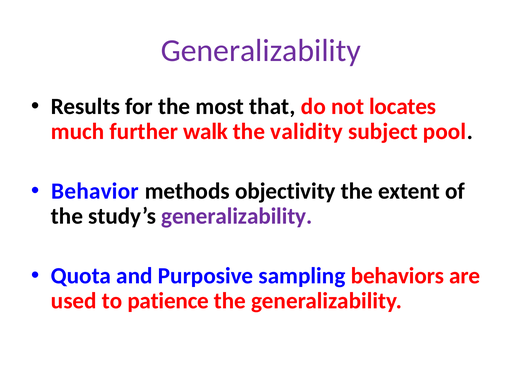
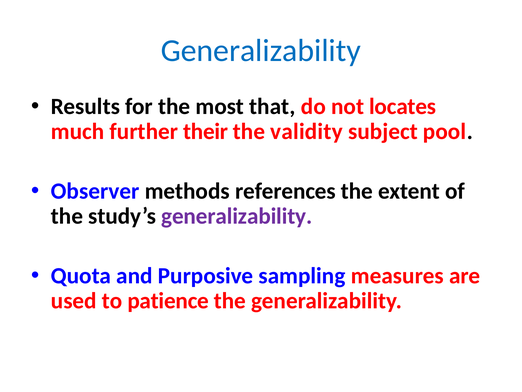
Generalizability at (261, 51) colour: purple -> blue
walk: walk -> their
Behavior: Behavior -> Observer
objectivity: objectivity -> references
behaviors: behaviors -> measures
